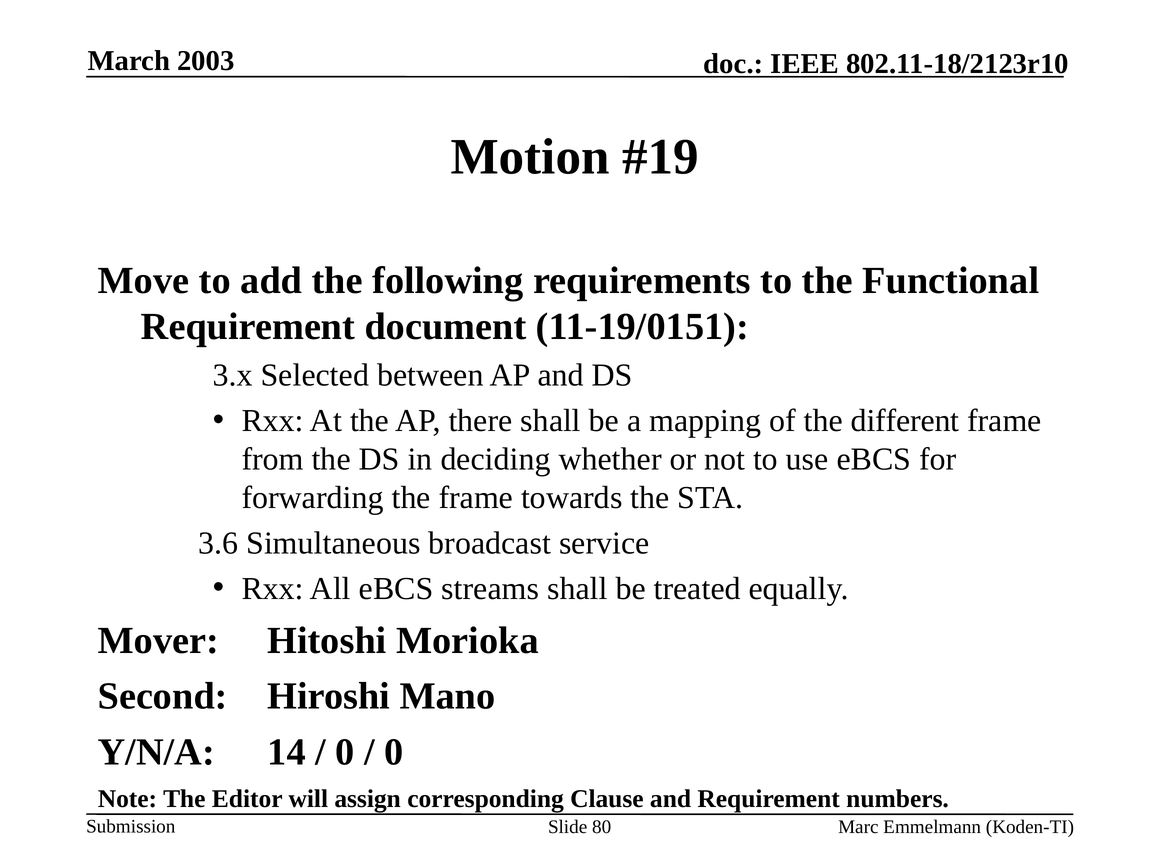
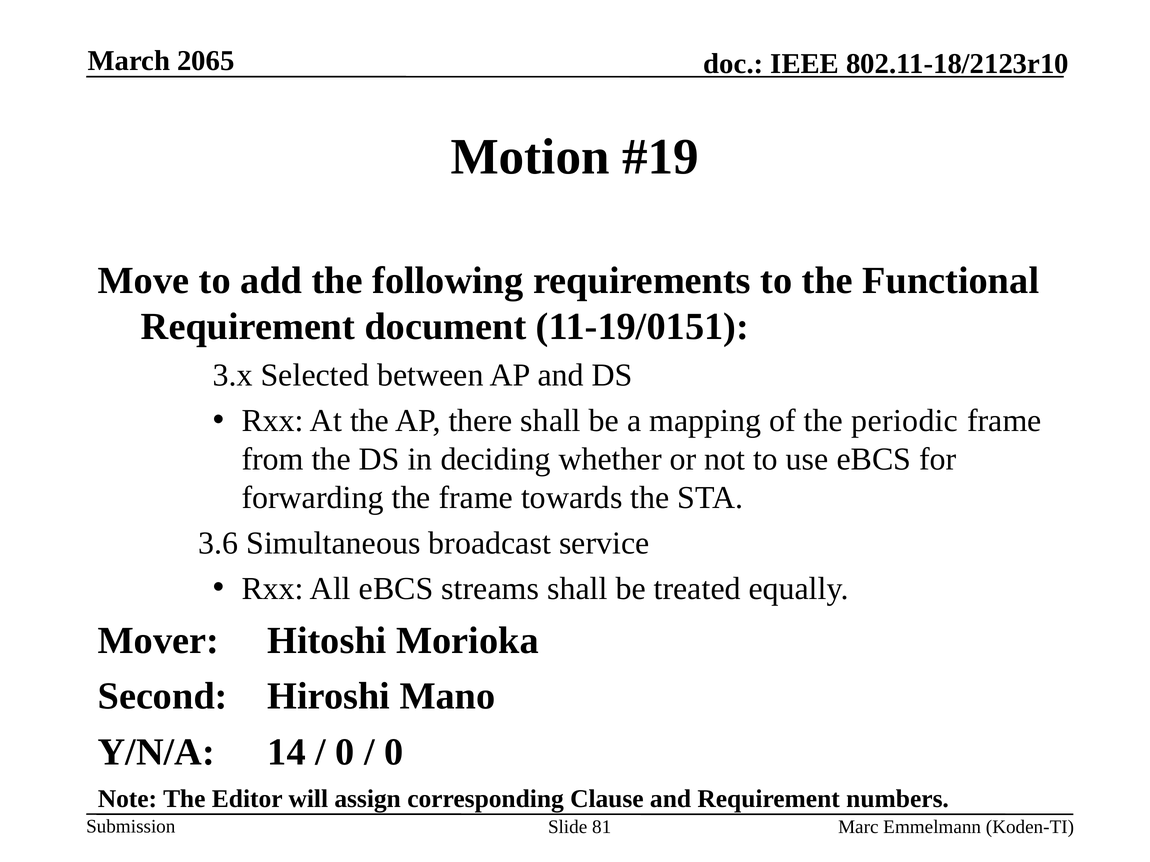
2003: 2003 -> 2065
different: different -> periodic
80: 80 -> 81
